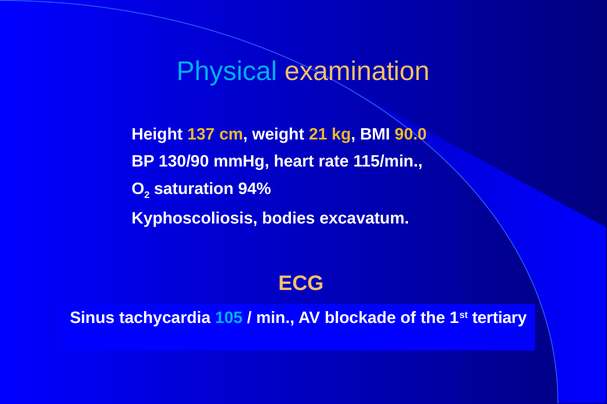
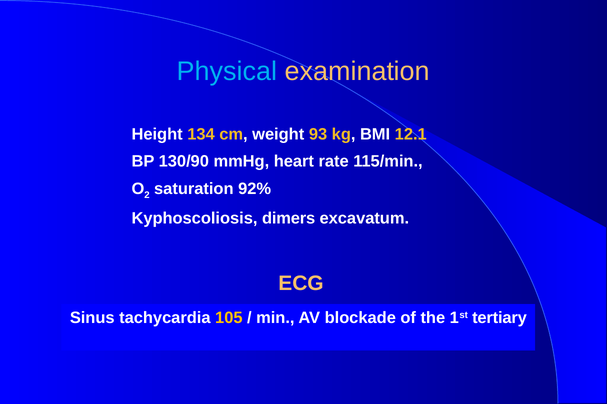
137: 137 -> 134
21: 21 -> 93
90.0: 90.0 -> 12.1
94%: 94% -> 92%
bodies: bodies -> dimers
105 colour: light blue -> yellow
